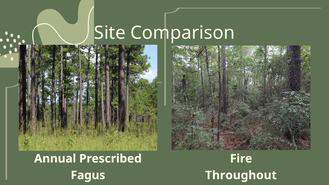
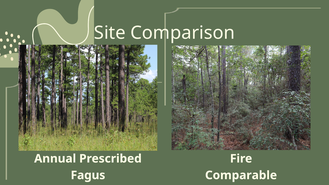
Throughout: Throughout -> Comparable
